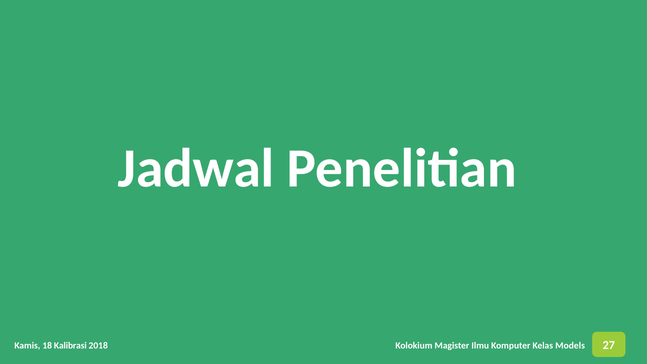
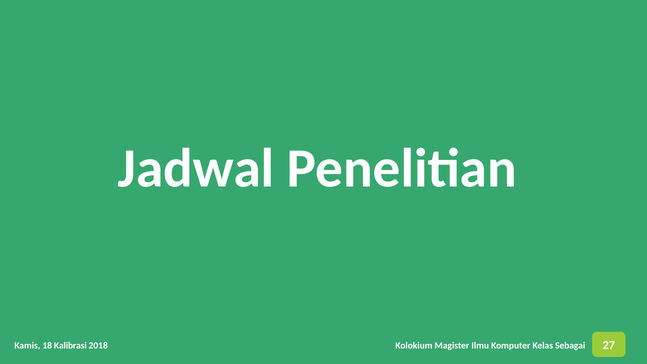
Models: Models -> Sebagai
